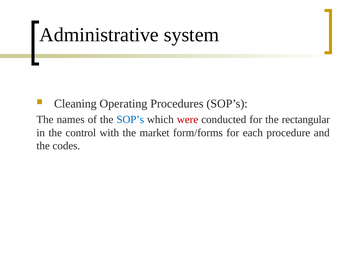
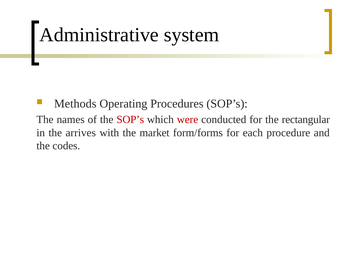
Cleaning: Cleaning -> Methods
SOP’s at (130, 120) colour: blue -> red
control: control -> arrives
